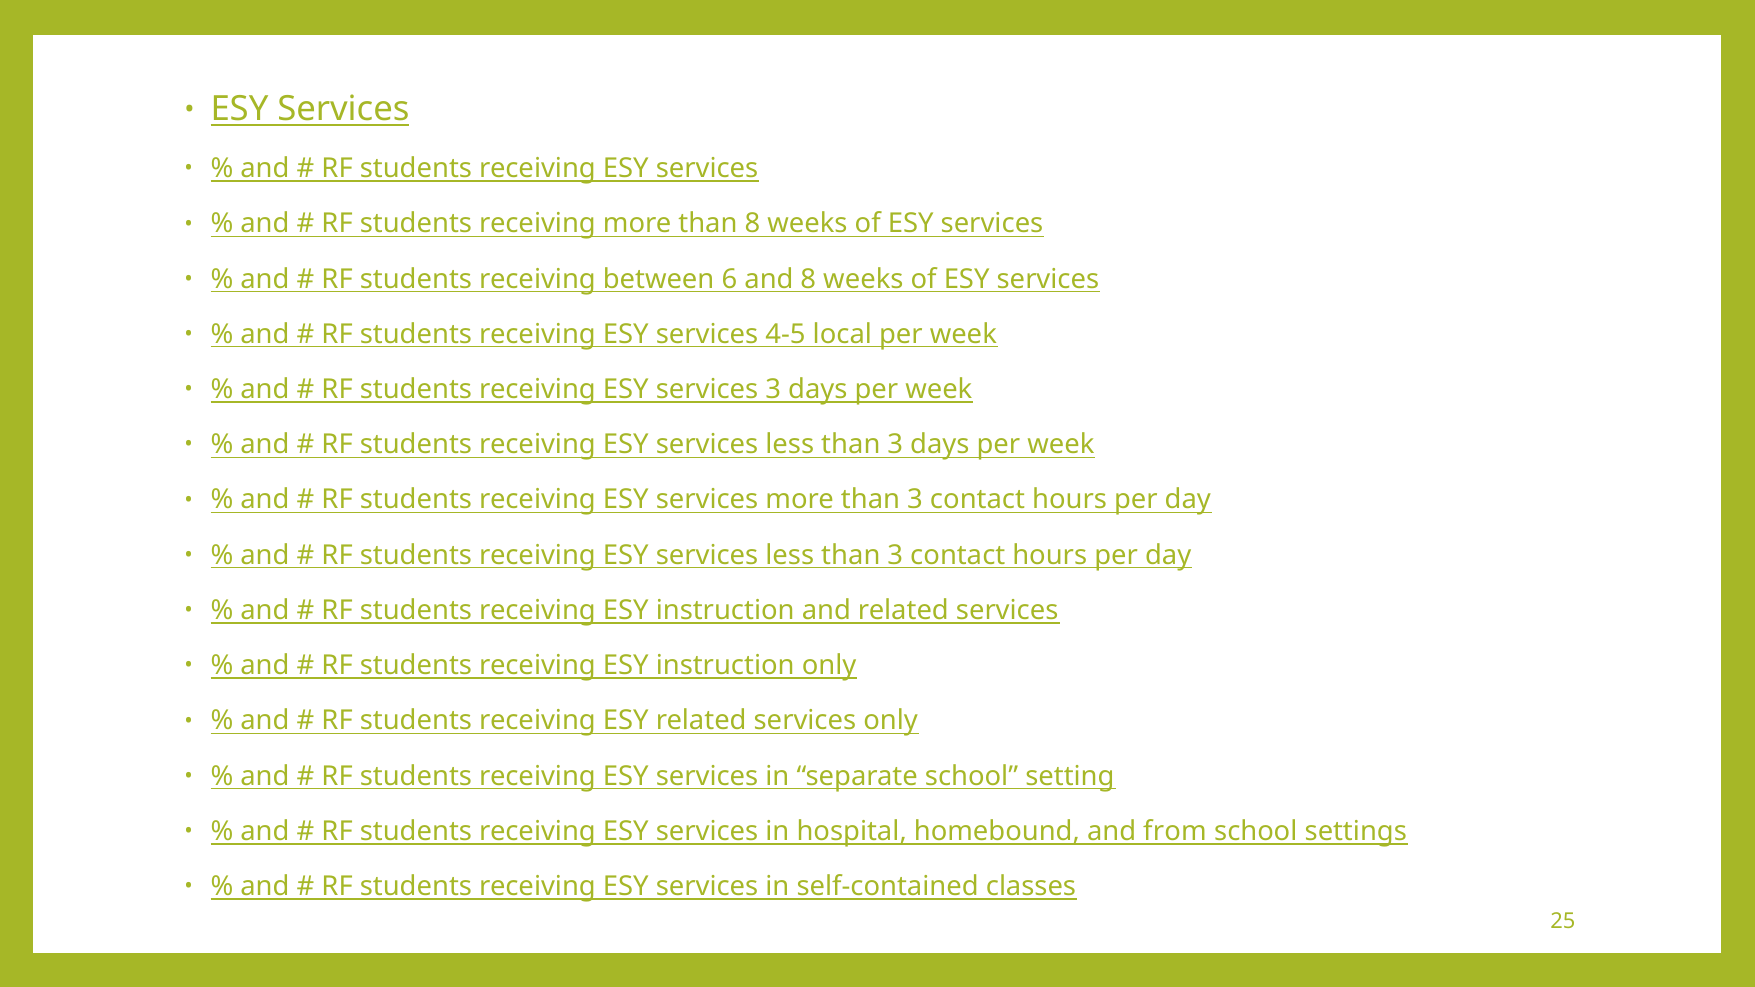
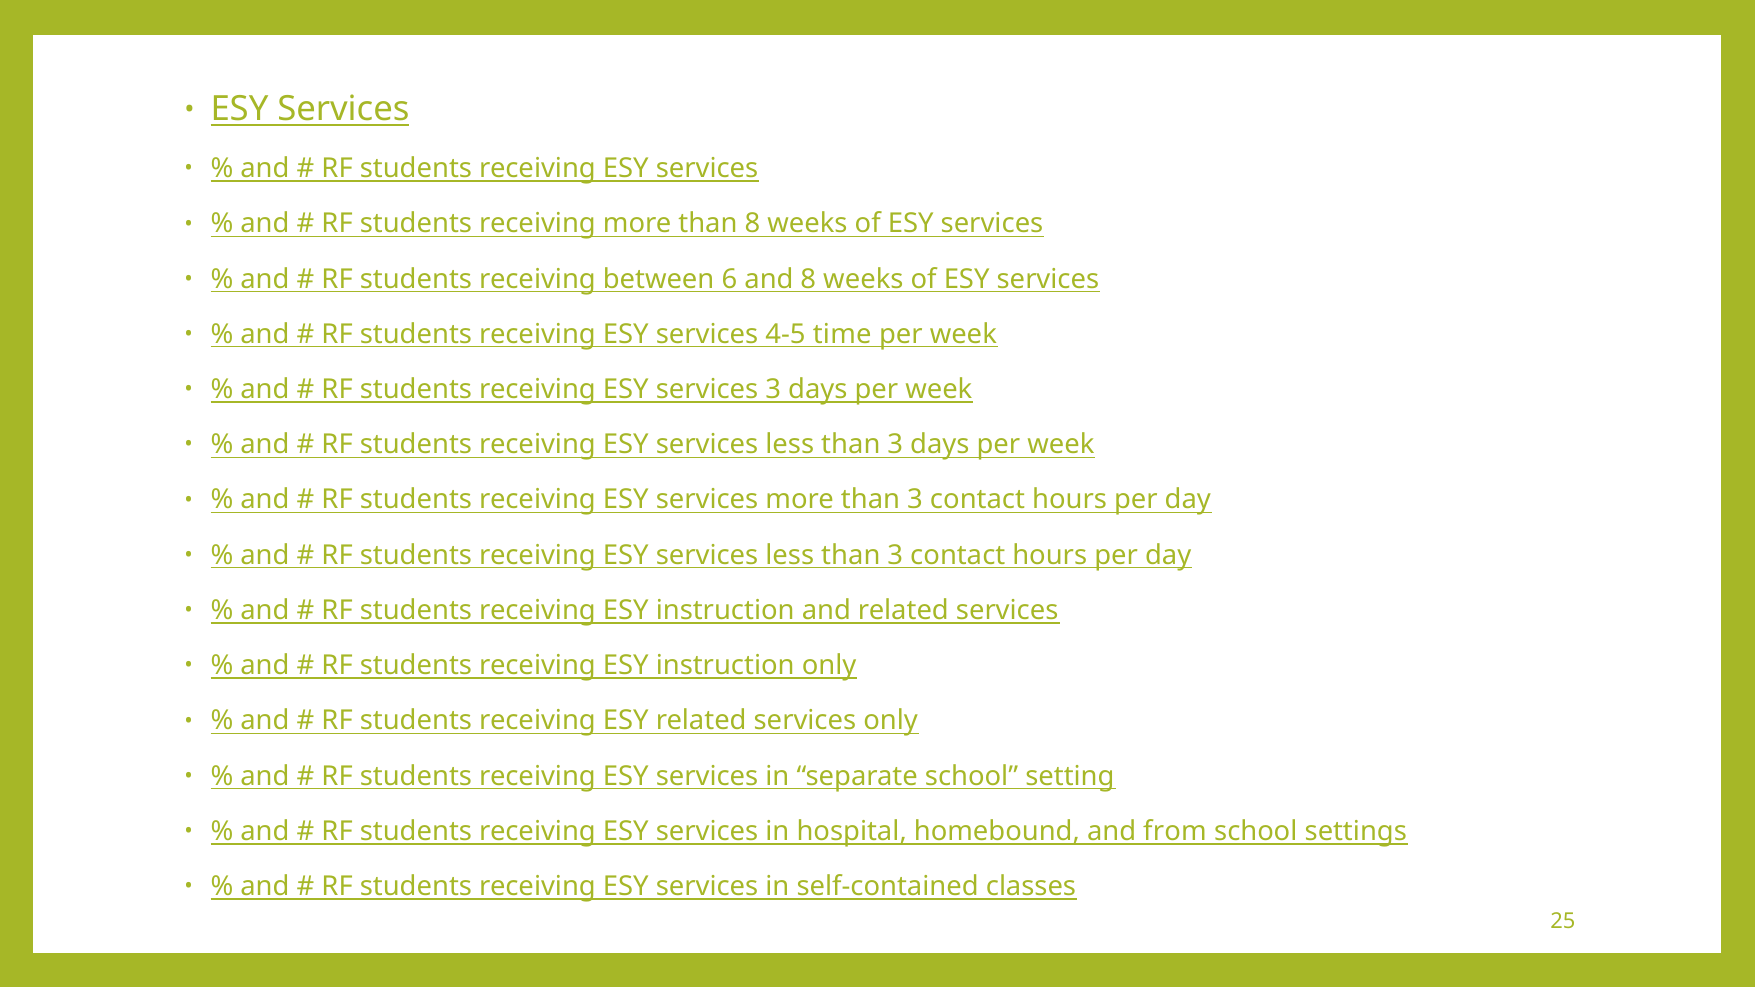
local: local -> time
